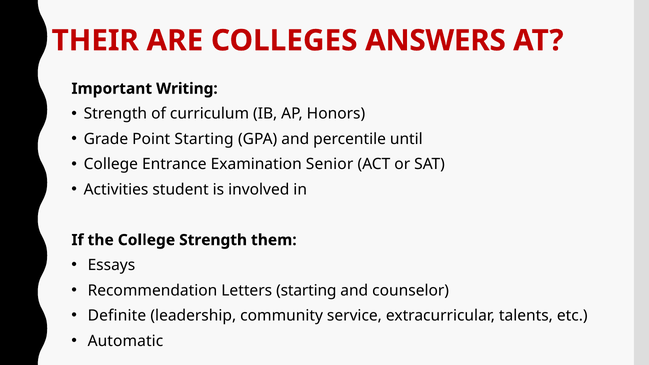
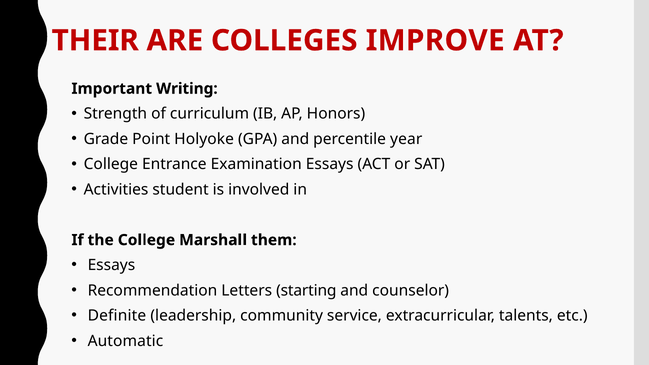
ANSWERS: ANSWERS -> IMPROVE
Point Starting: Starting -> Holyoke
until: until -> year
Examination Senior: Senior -> Essays
College Strength: Strength -> Marshall
